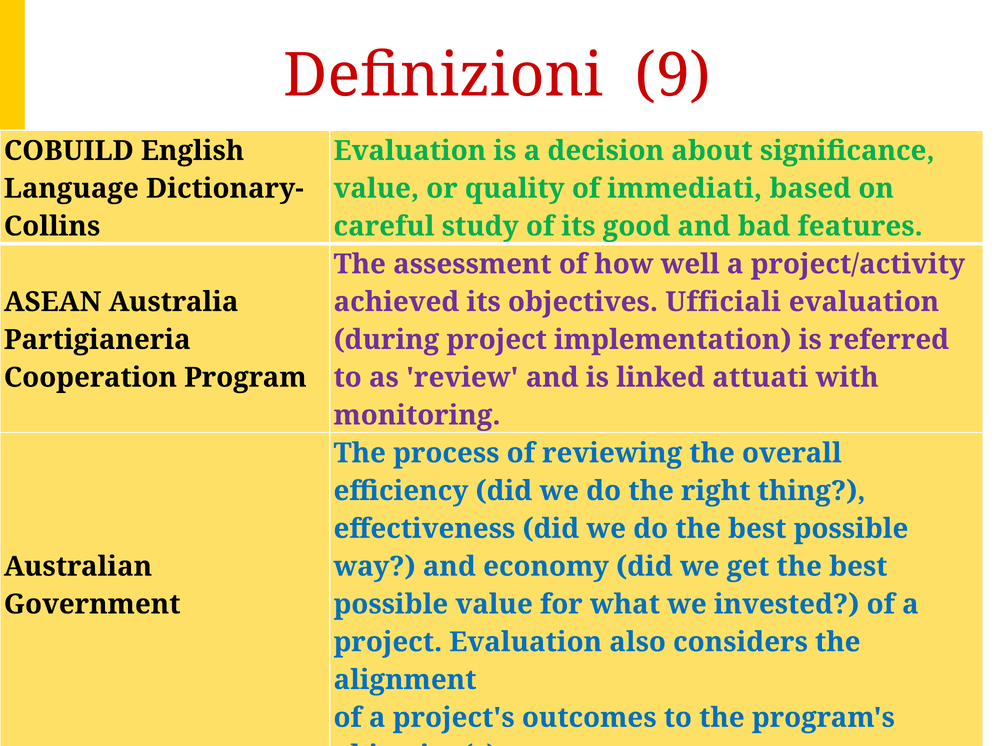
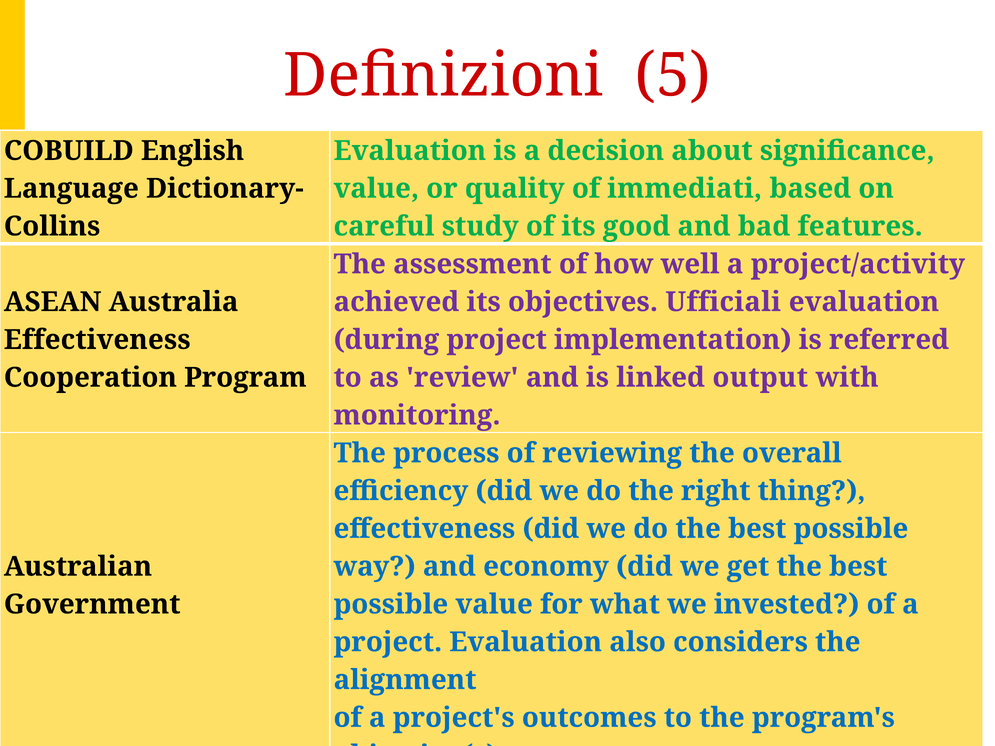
9: 9 -> 5
Partigianeria at (97, 340): Partigianeria -> Effectiveness
attuati: attuati -> output
